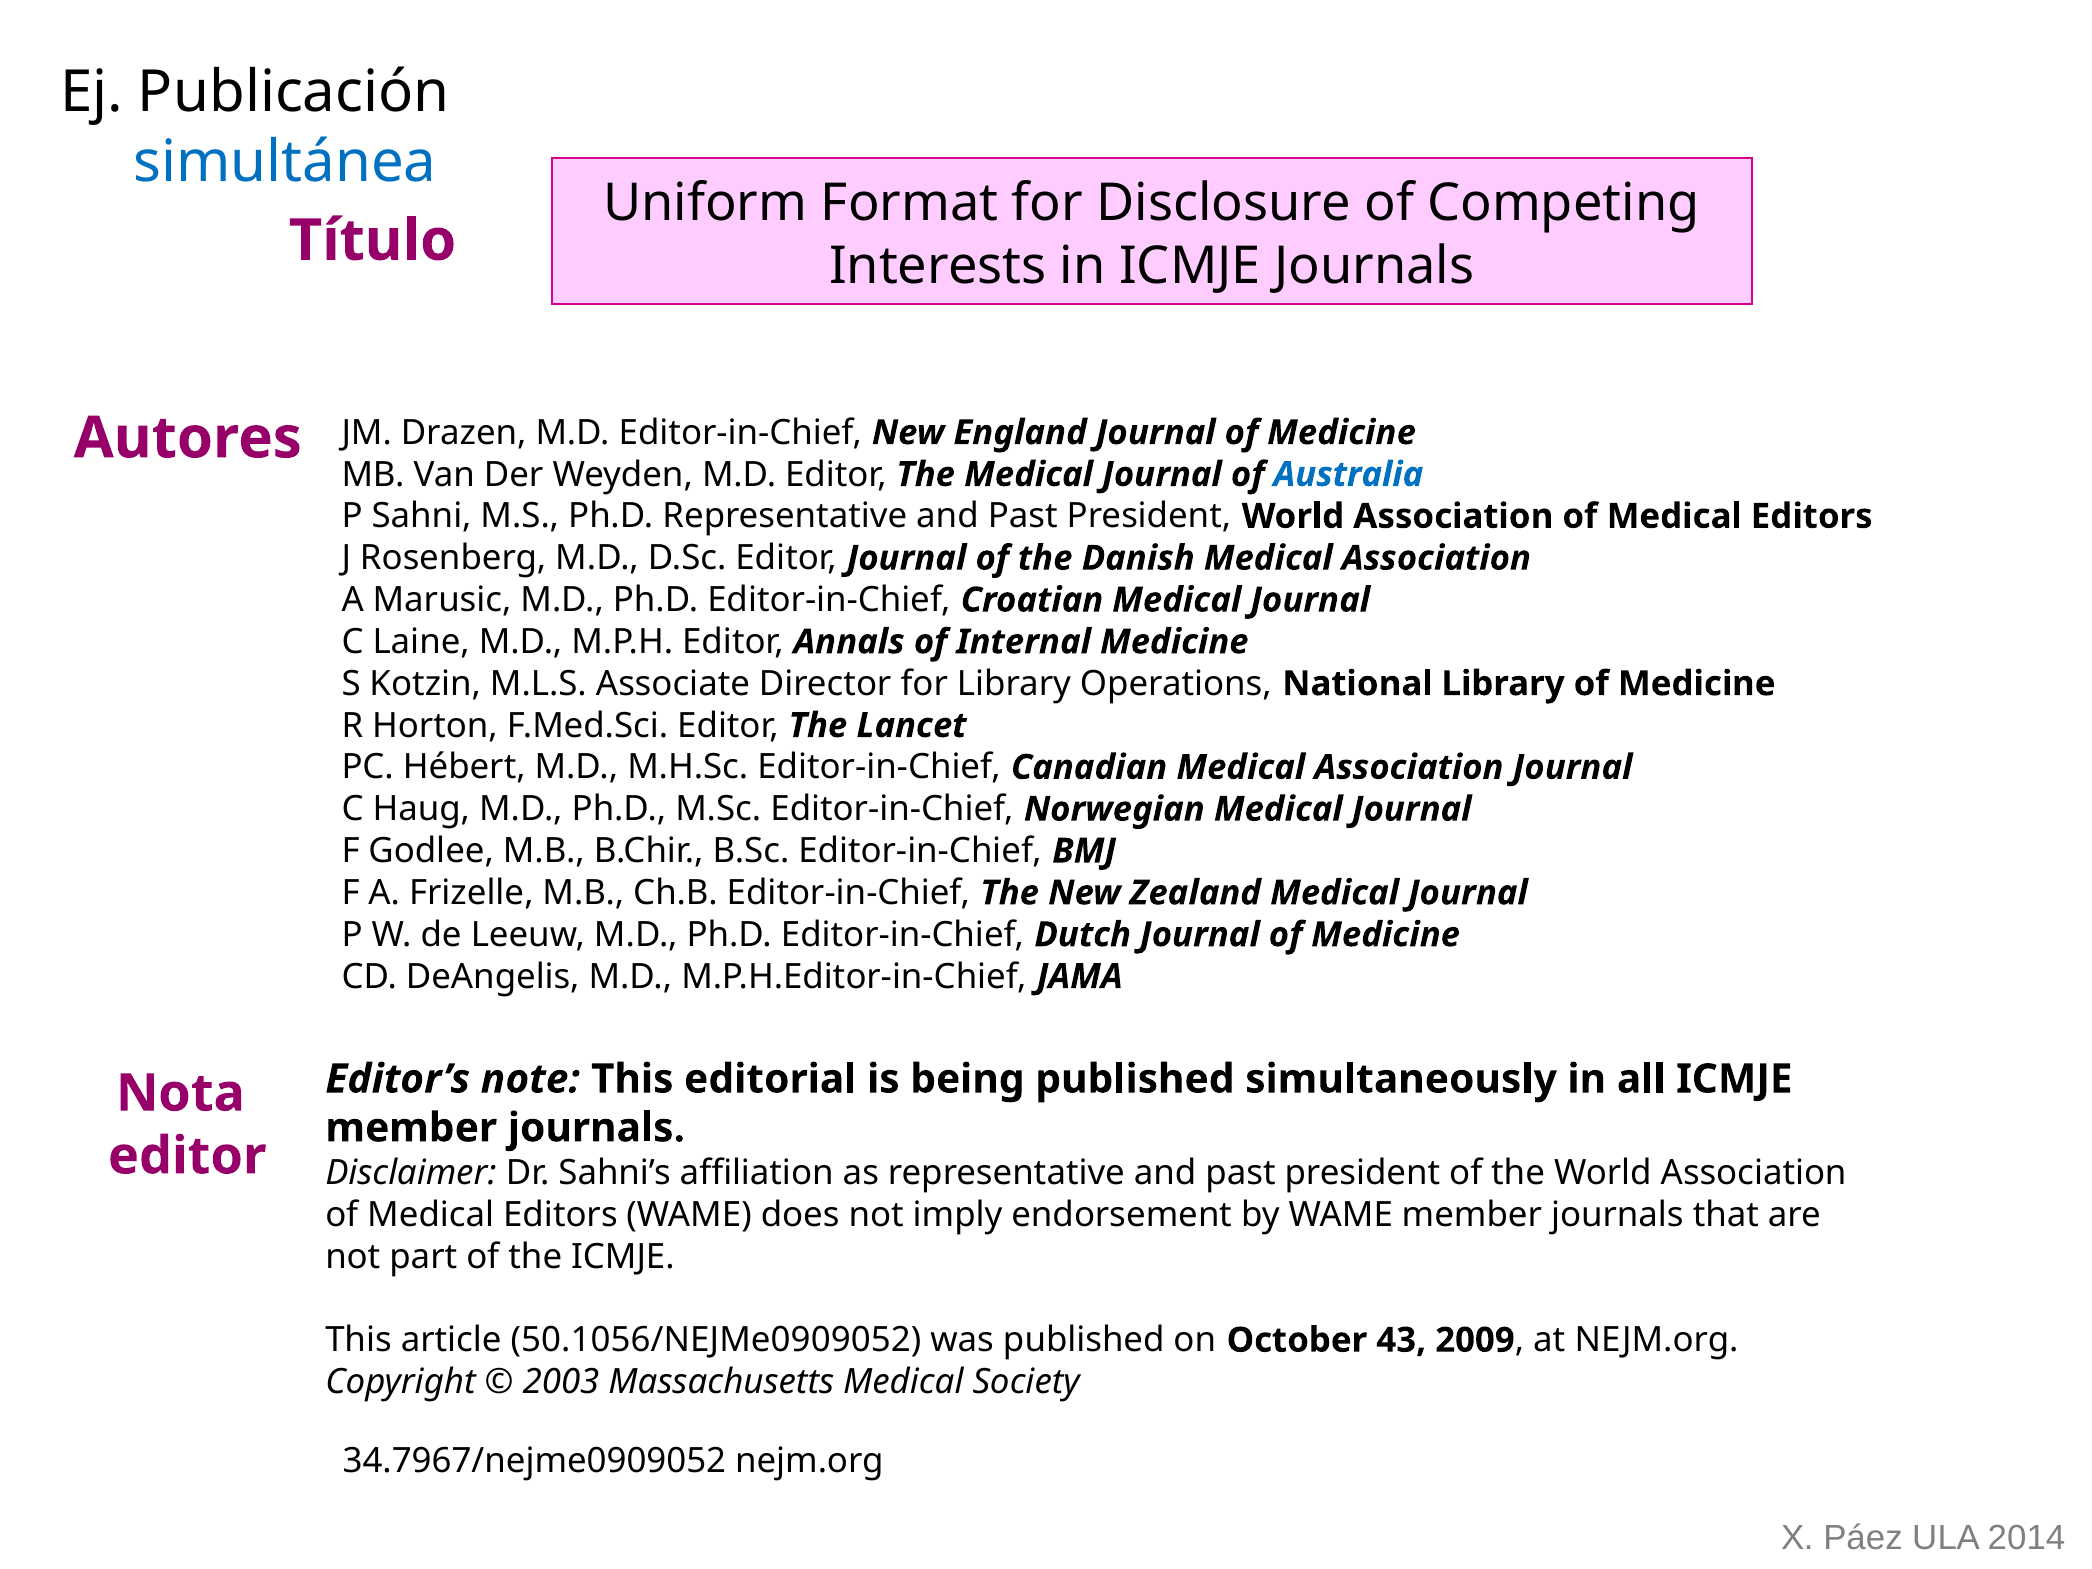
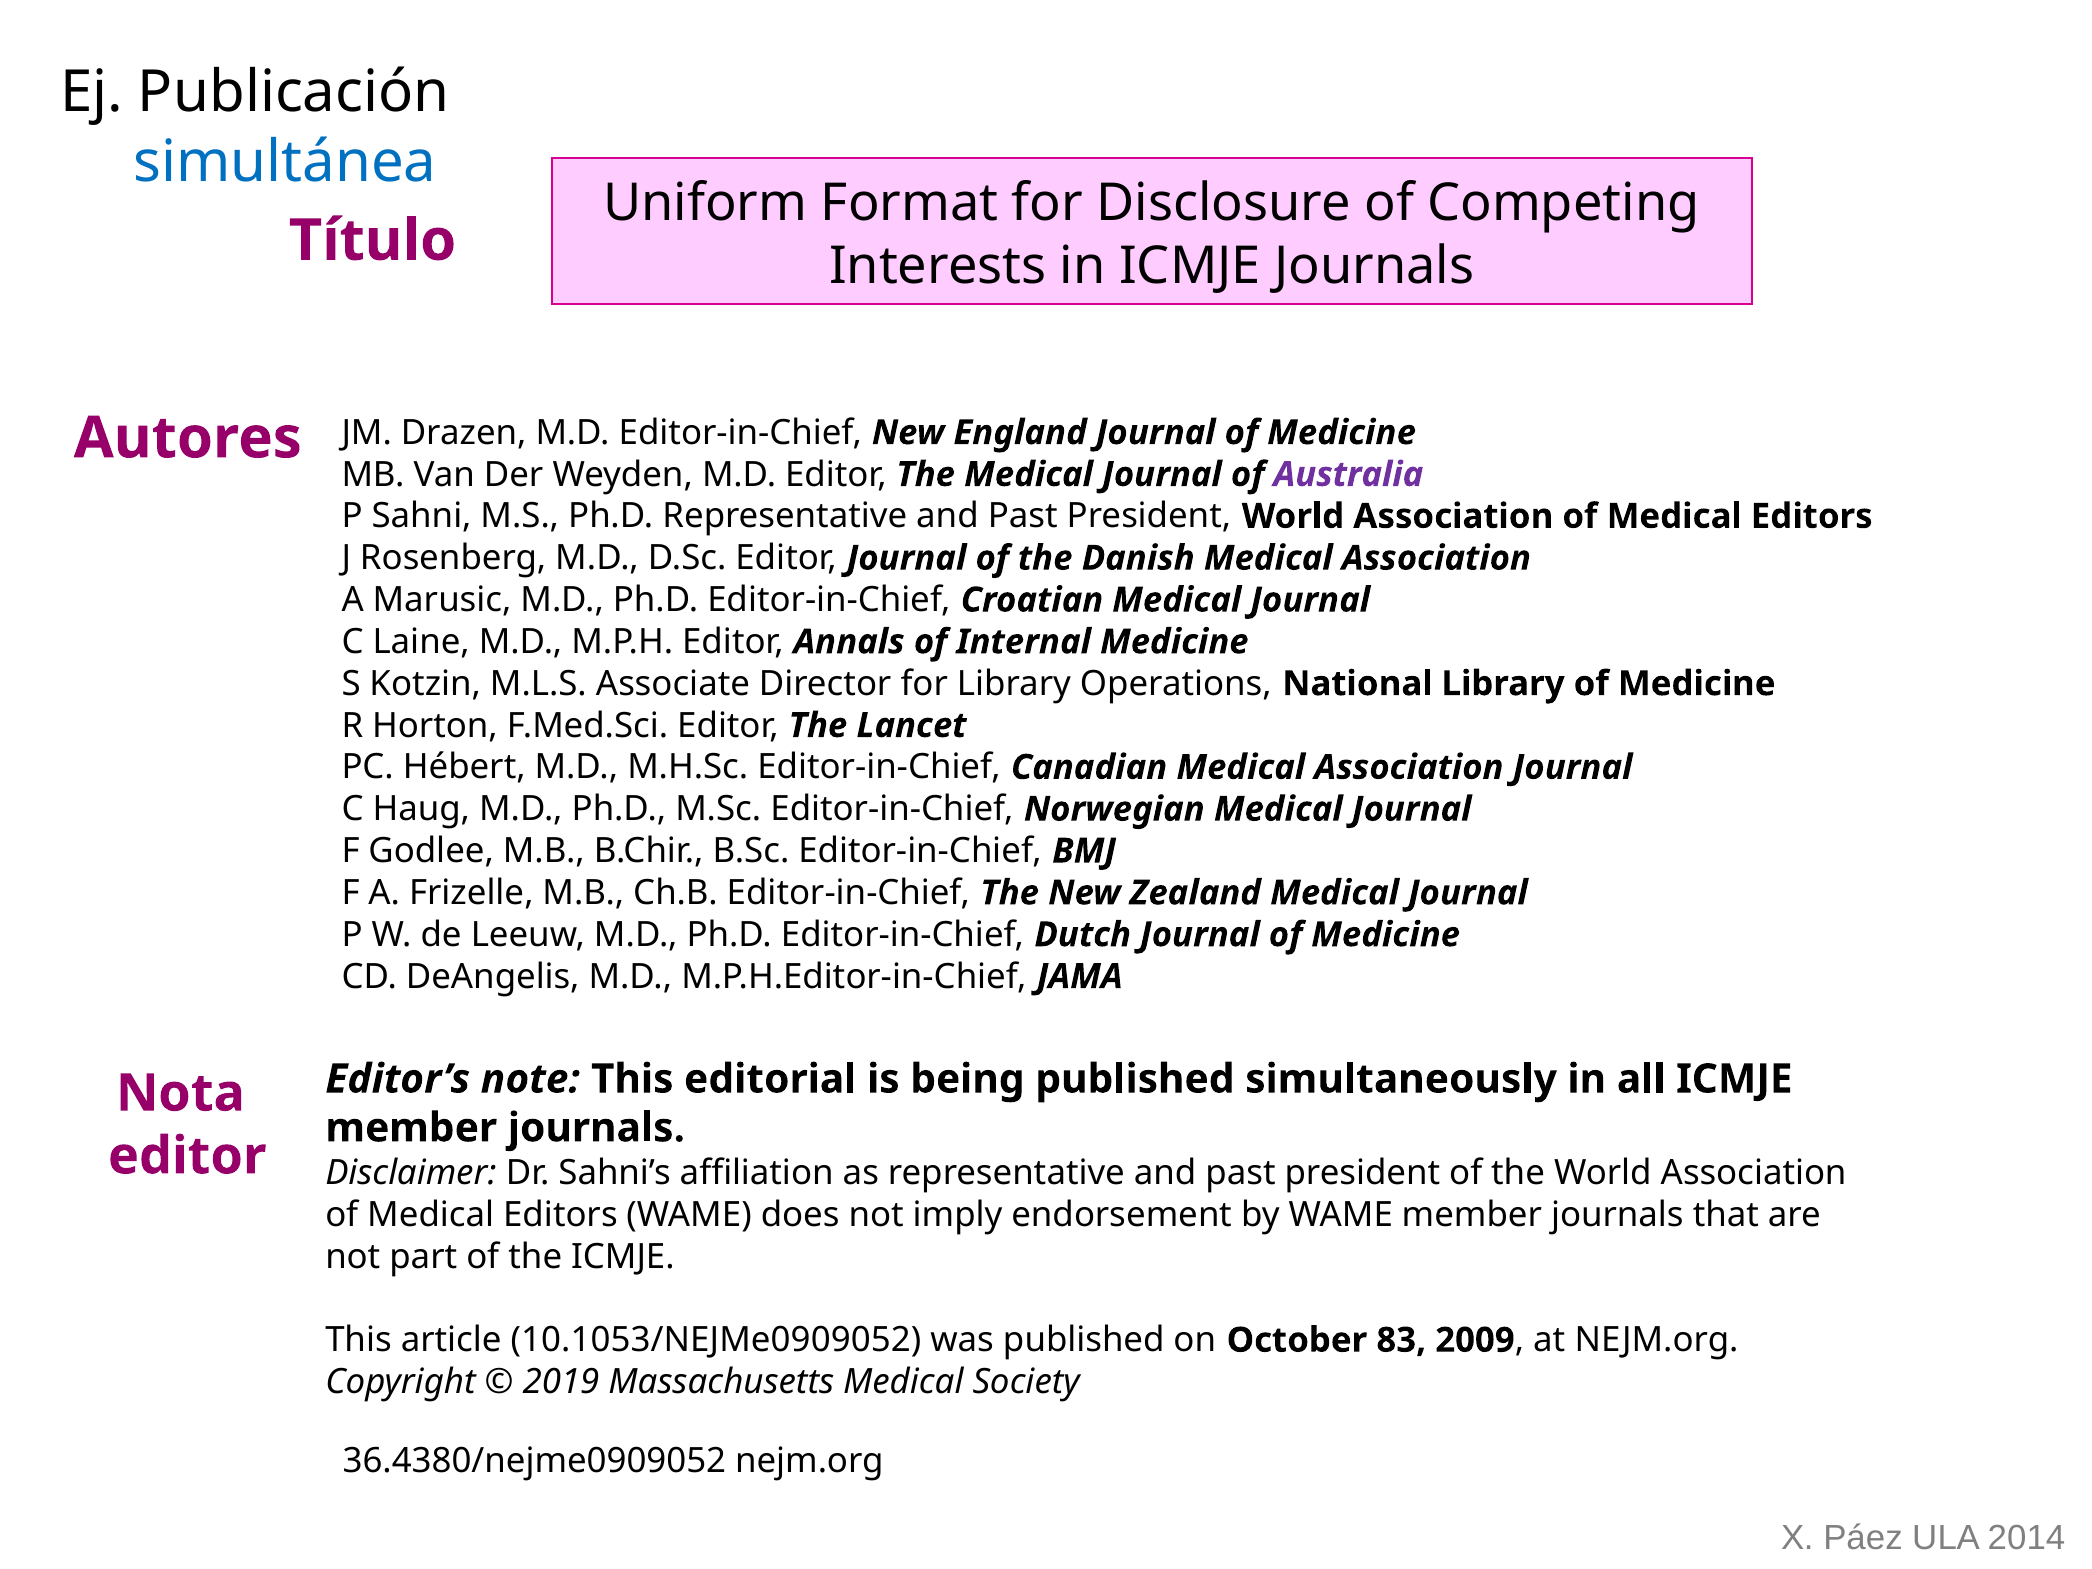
Australia colour: blue -> purple
50.1056/NEJMe0909052: 50.1056/NEJMe0909052 -> 10.1053/NEJMe0909052
43: 43 -> 83
2003: 2003 -> 2019
34.7967/nejme0909052: 34.7967/nejme0909052 -> 36.4380/nejme0909052
